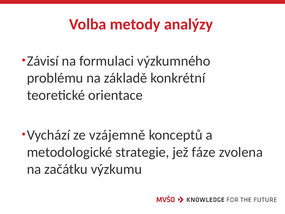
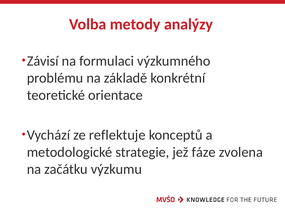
vzájemně: vzájemně -> reflektuje
